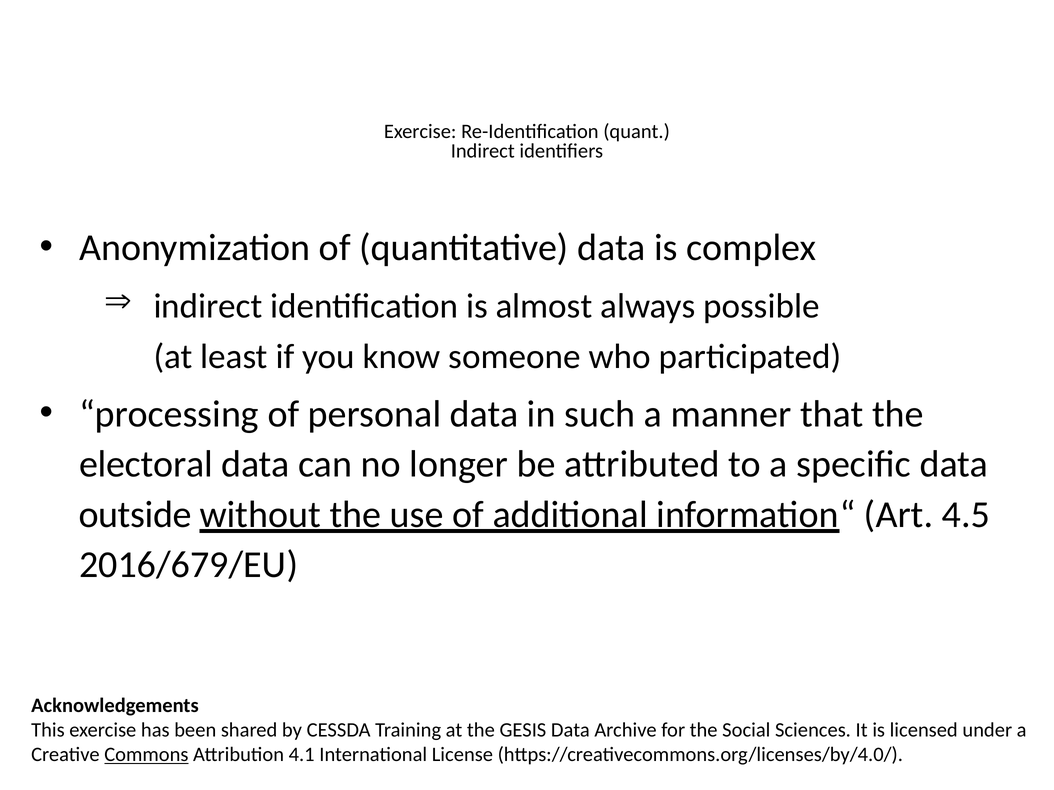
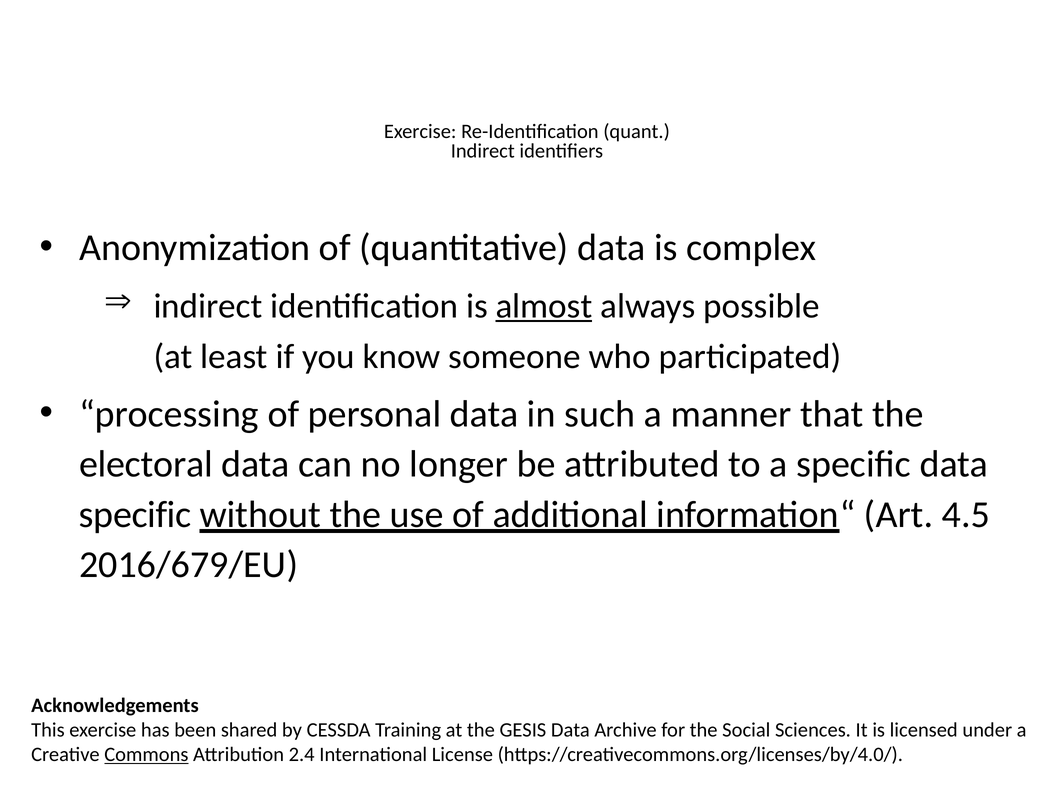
almost underline: none -> present
outside at (135, 515): outside -> specific
4.1: 4.1 -> 2.4
